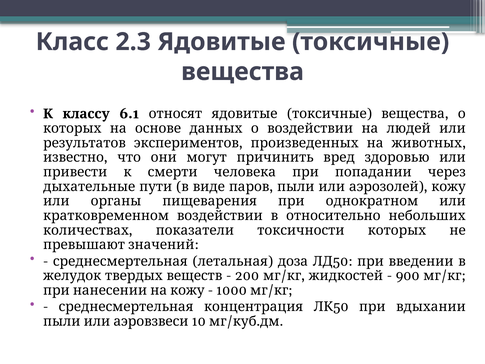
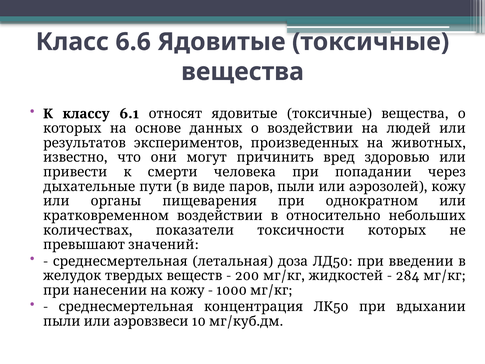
2.3: 2.3 -> 6.6
900: 900 -> 284
